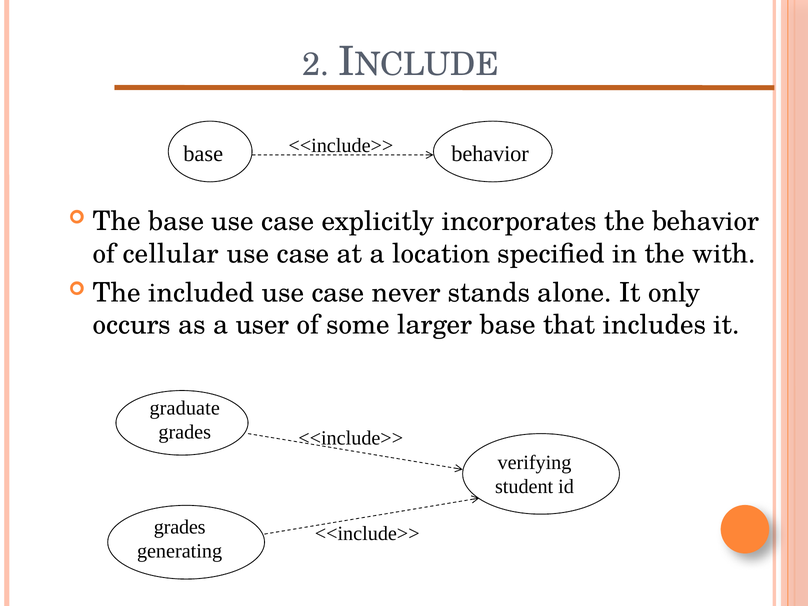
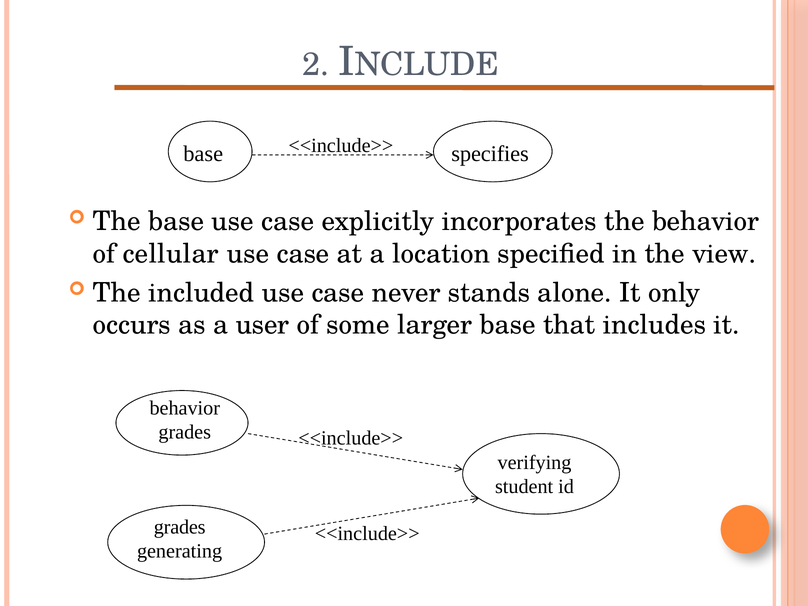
base behavior: behavior -> specifies
with: with -> view
graduate at (185, 408): graduate -> behavior
